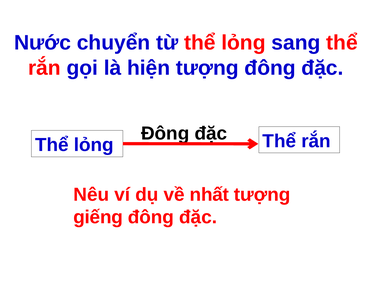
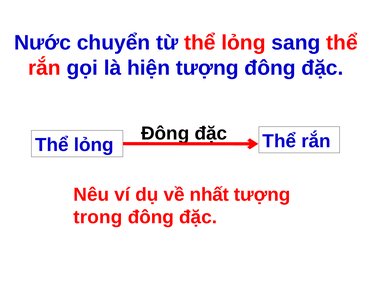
giếng: giếng -> trong
